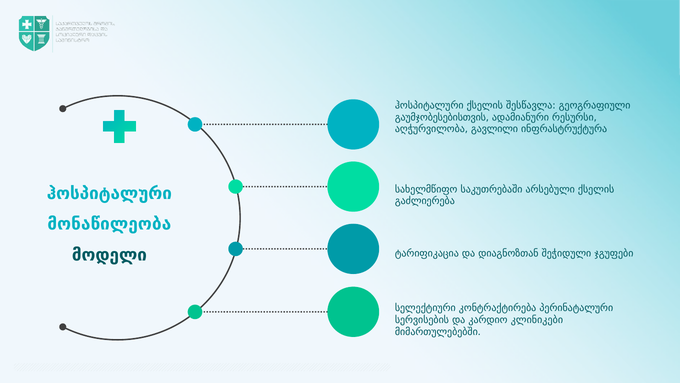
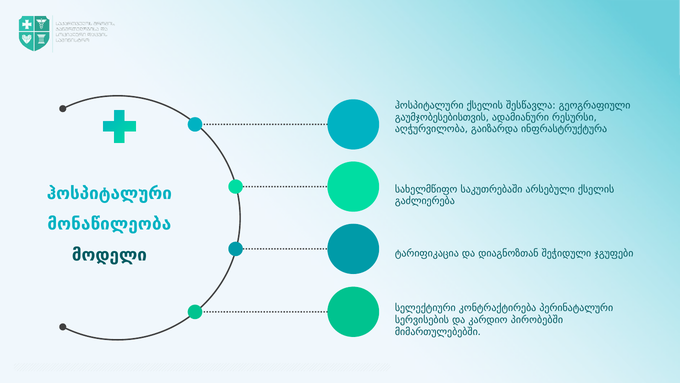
გავლილი: გავლილი -> გაიზარდა
კლინიკები: კლინიკები -> პირობებში
